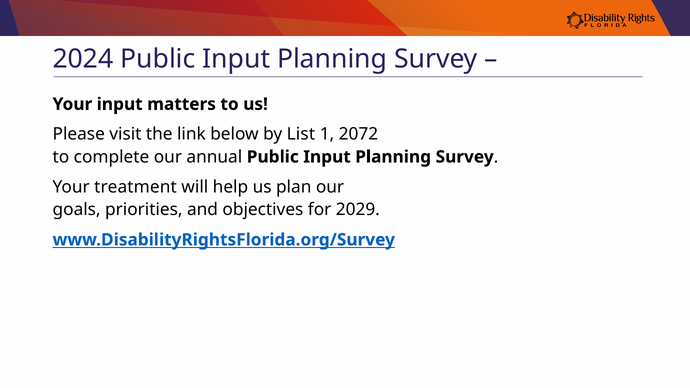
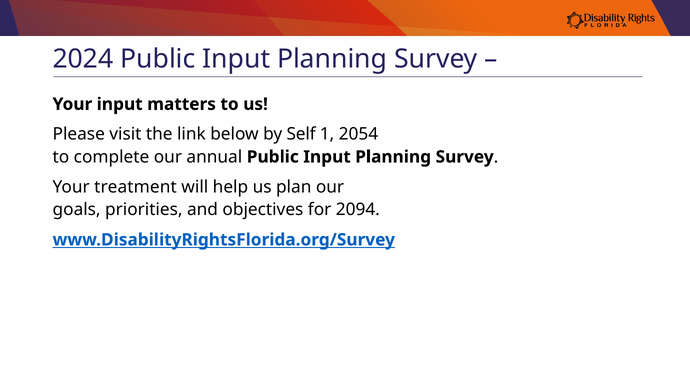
List: List -> Self
2072: 2072 -> 2054
2029: 2029 -> 2094
